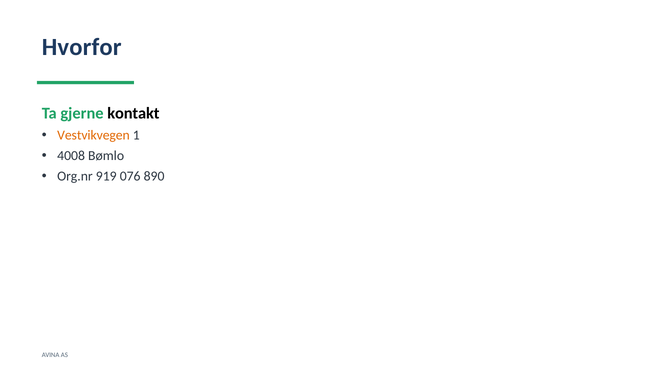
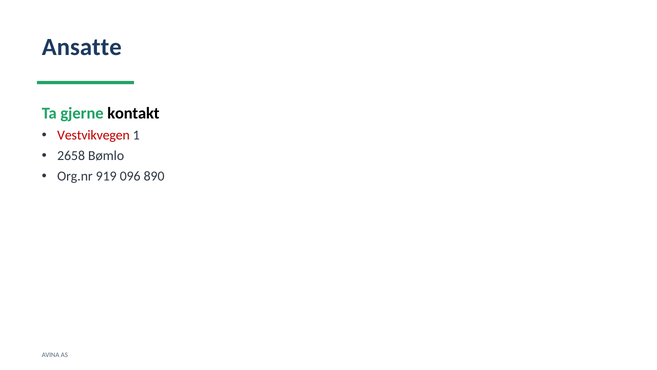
Hvorfor: Hvorfor -> Ansatte
Vestvikvegen colour: orange -> red
4008: 4008 -> 2658
076: 076 -> 096
